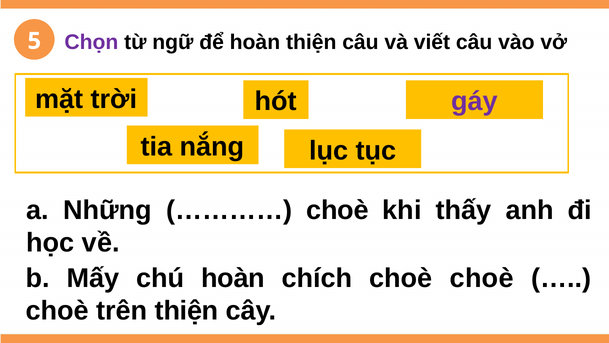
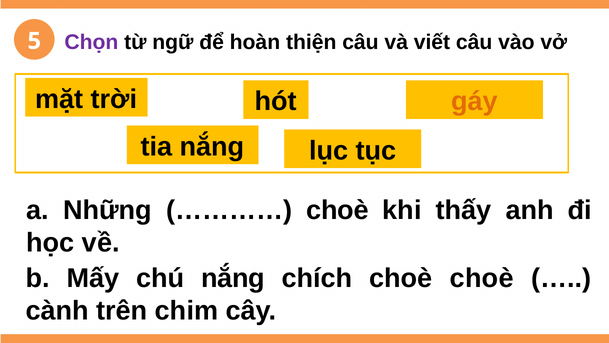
gáy colour: purple -> orange
chú hoàn: hoàn -> nắng
choè at (57, 311): choè -> cành
trên thiện: thiện -> chim
